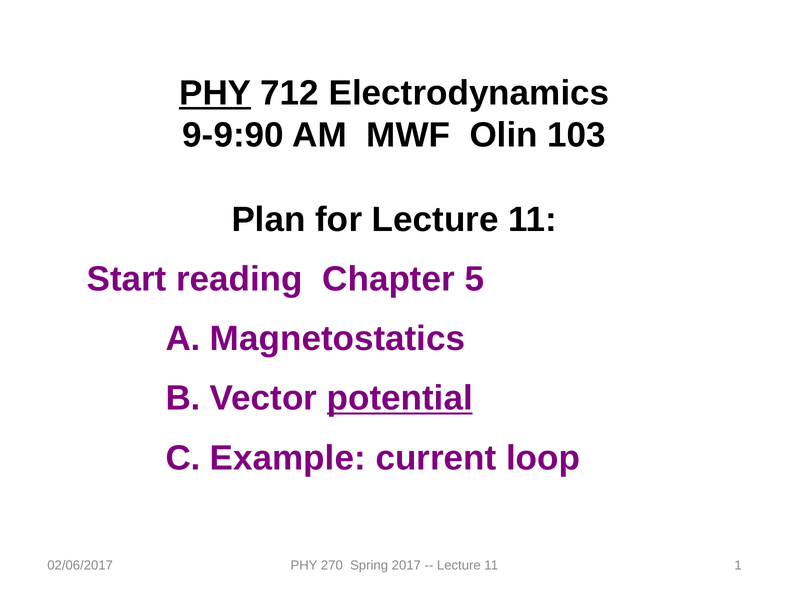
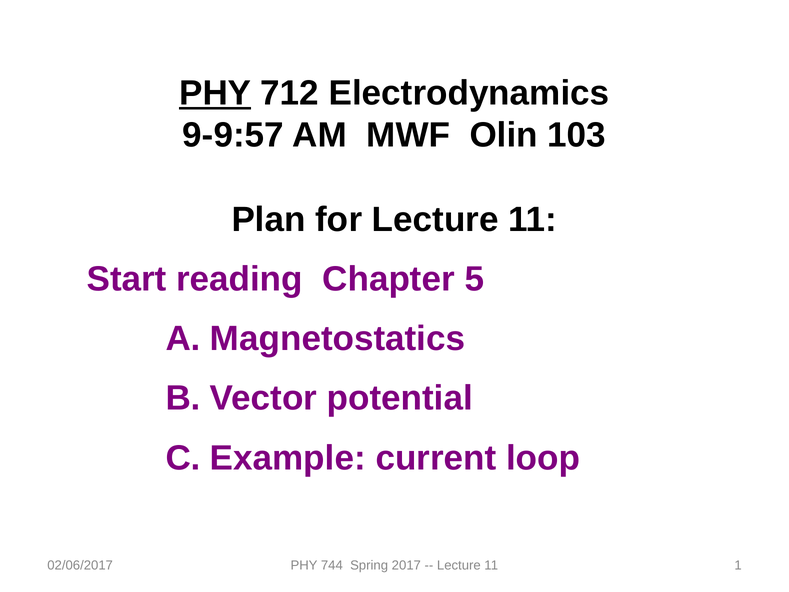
9-9:90: 9-9:90 -> 9-9:57
potential underline: present -> none
270: 270 -> 744
